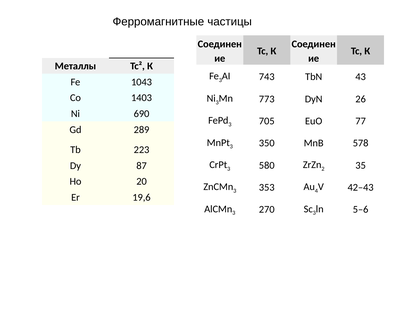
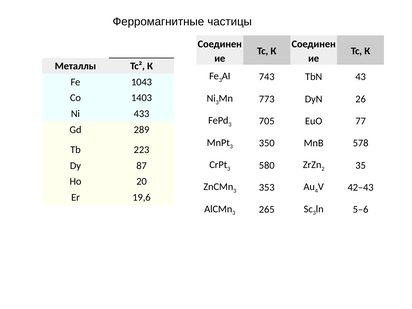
690: 690 -> 433
270: 270 -> 265
